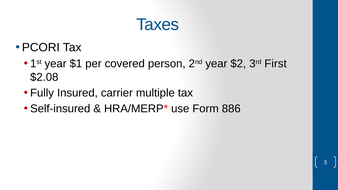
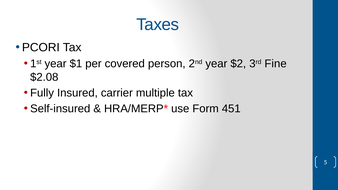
First: First -> Fine
886: 886 -> 451
